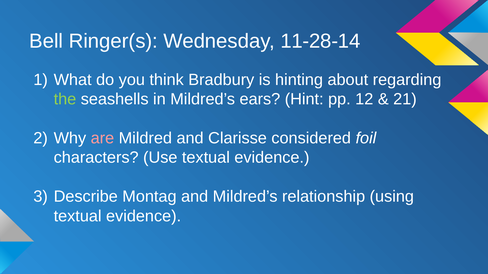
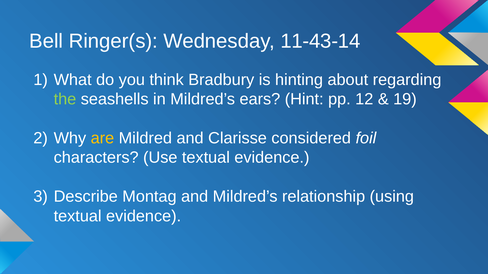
11-28-14: 11-28-14 -> 11-43-14
21: 21 -> 19
are colour: pink -> yellow
